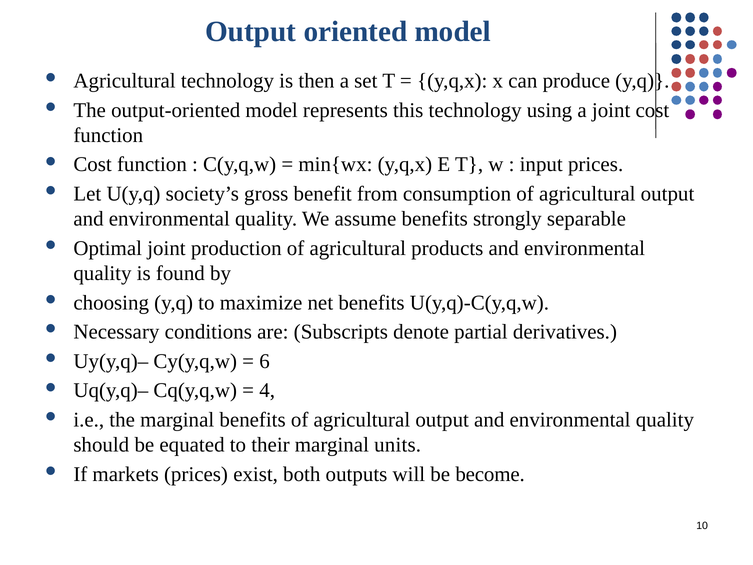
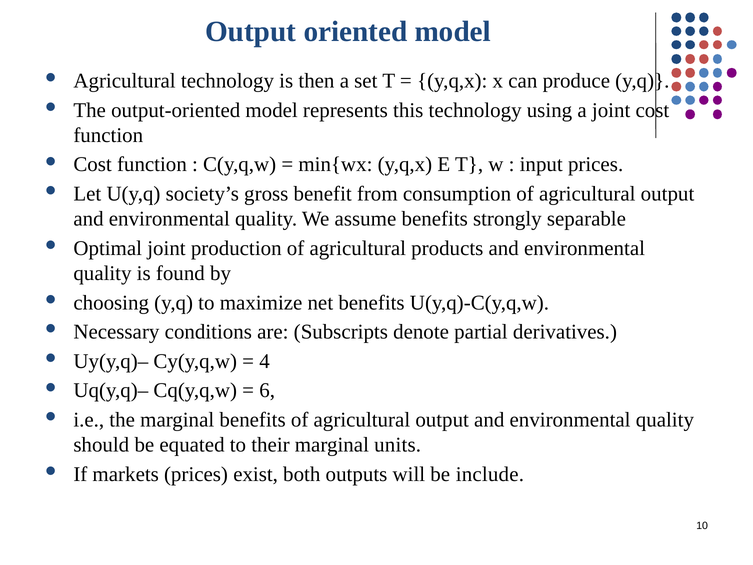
6: 6 -> 4
4: 4 -> 6
become: become -> include
